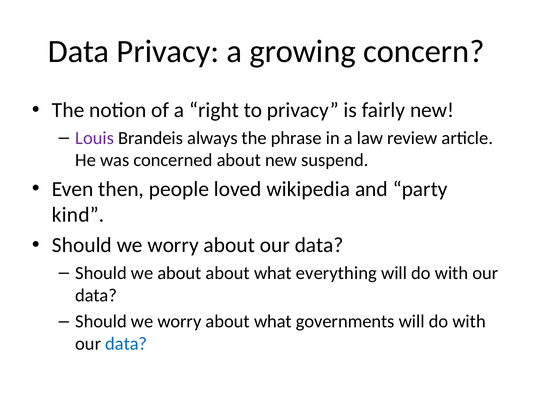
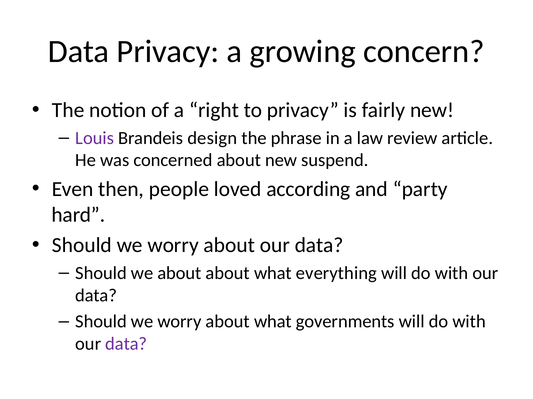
always: always -> design
wikipedia: wikipedia -> according
kind: kind -> hard
data at (126, 344) colour: blue -> purple
